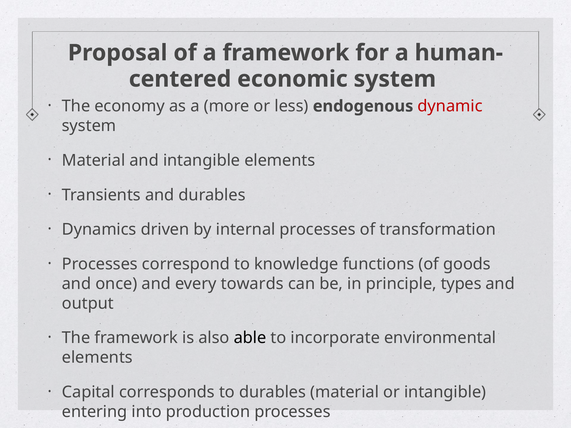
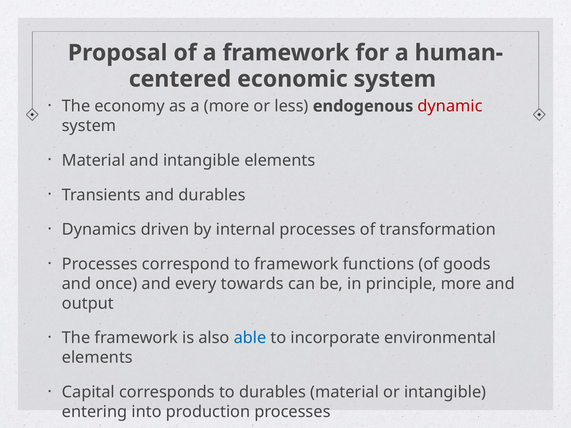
to knowledge: knowledge -> framework
principle types: types -> more
able colour: black -> blue
